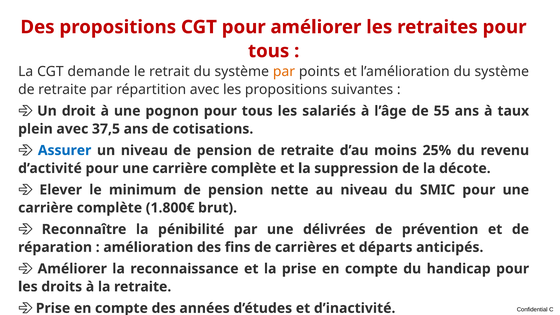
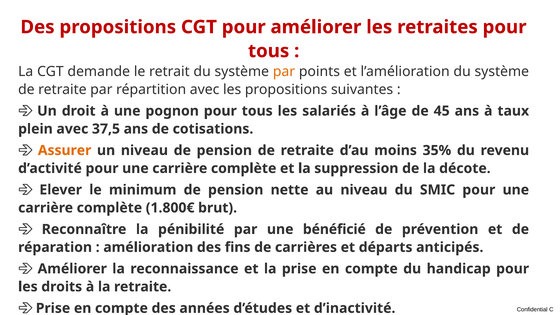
55: 55 -> 45
Assurer colour: blue -> orange
25%: 25% -> 35%
délivrées: délivrées -> bénéficié
